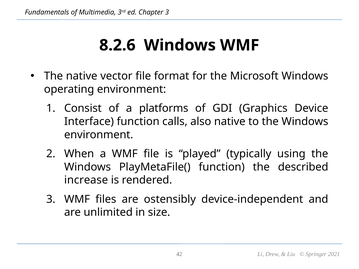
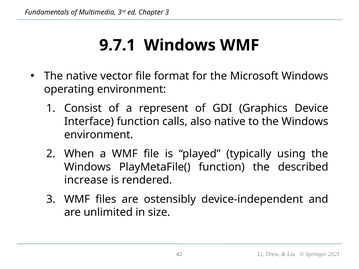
8.2.6: 8.2.6 -> 9.7.1
platforms: platforms -> represent
